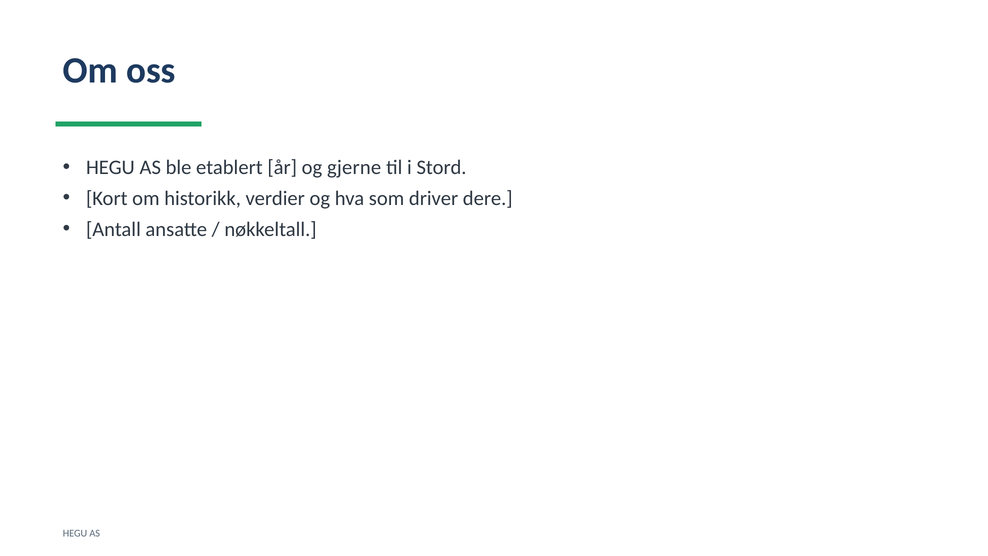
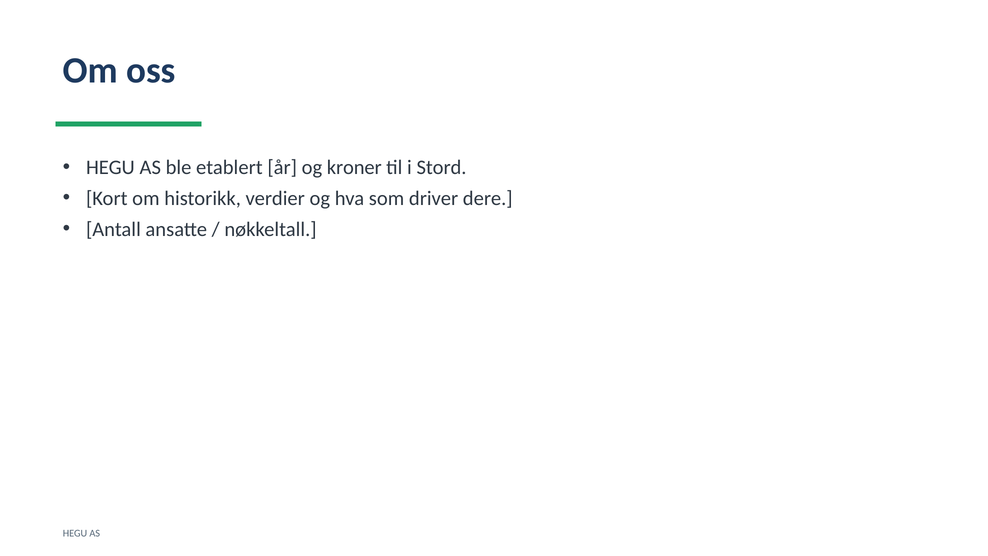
gjerne: gjerne -> kroner
